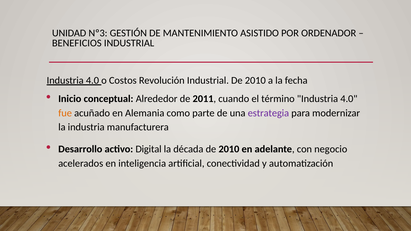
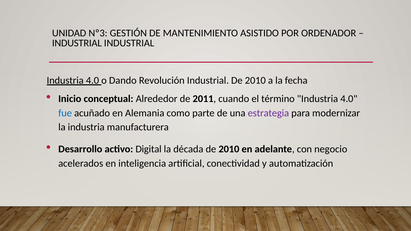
BENEFICIOS at (77, 43): BENEFICIOS -> INDUSTRIAL
Costos: Costos -> Dando
fue colour: orange -> blue
